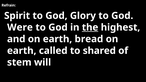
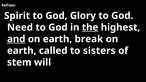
Were: Were -> Need
and underline: none -> present
bread: bread -> break
shared: shared -> sisters
